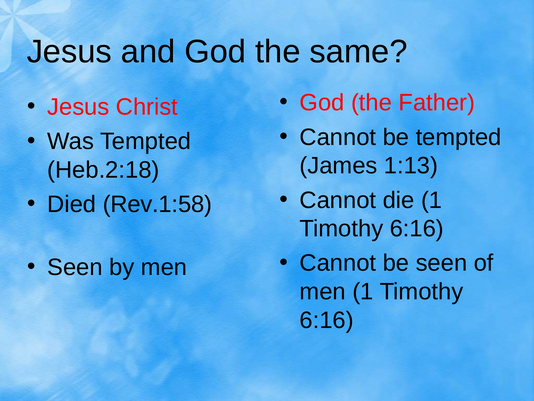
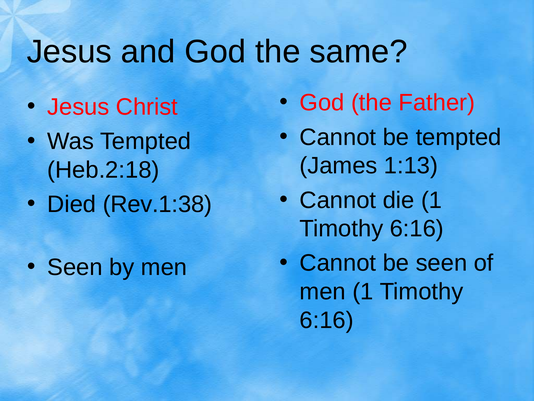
Rev.1:58: Rev.1:58 -> Rev.1:38
